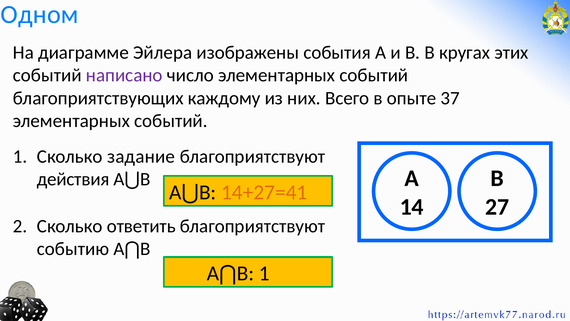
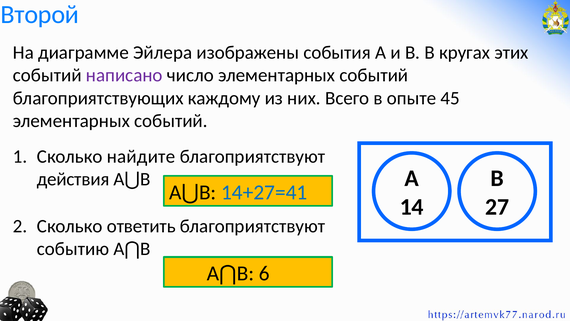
Одном: Одном -> Второй
37: 37 -> 45
задание: задание -> найдите
14+27=41 colour: orange -> blue
В 1: 1 -> 6
